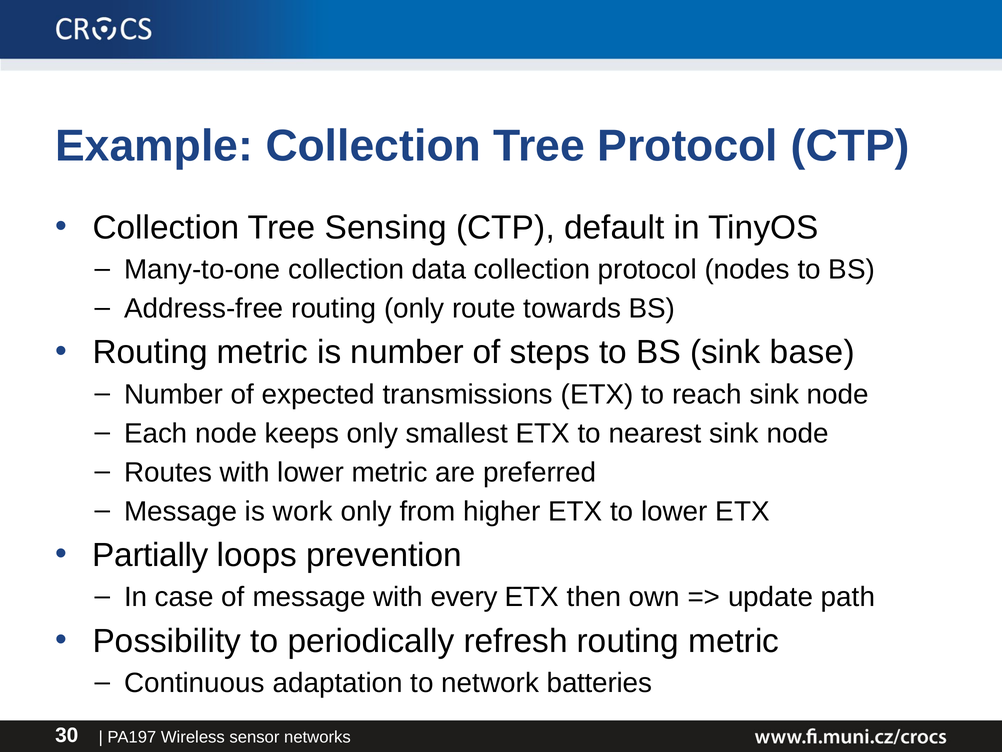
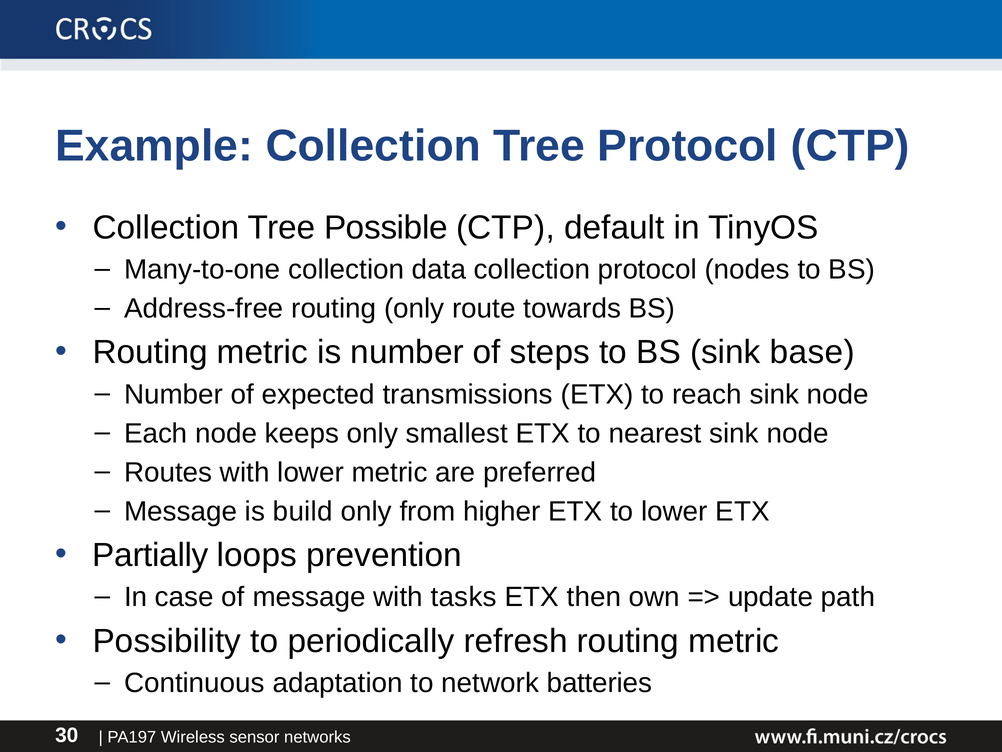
Sensing: Sensing -> Possible
work: work -> build
every: every -> tasks
